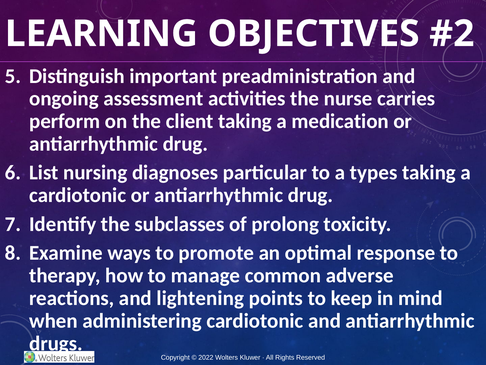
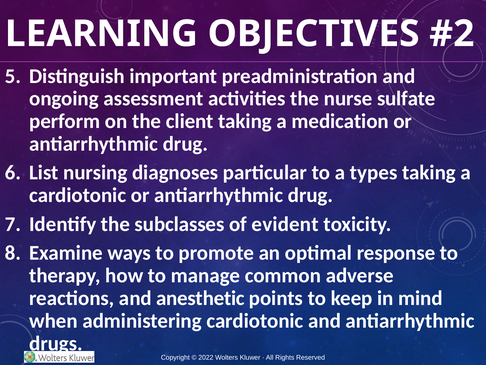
carries: carries -> sulfate
prolong: prolong -> evident
lightening: lightening -> anesthetic
